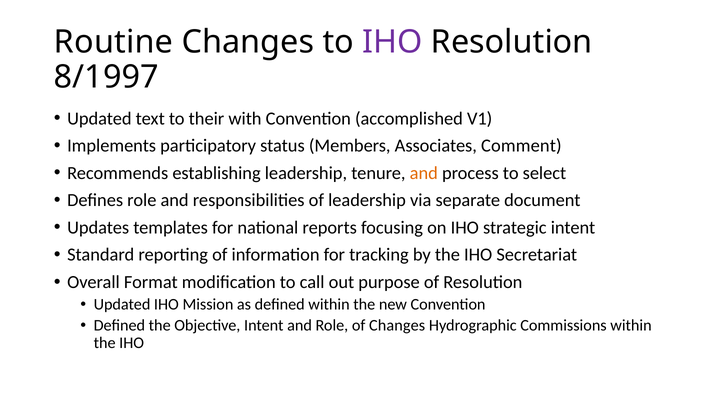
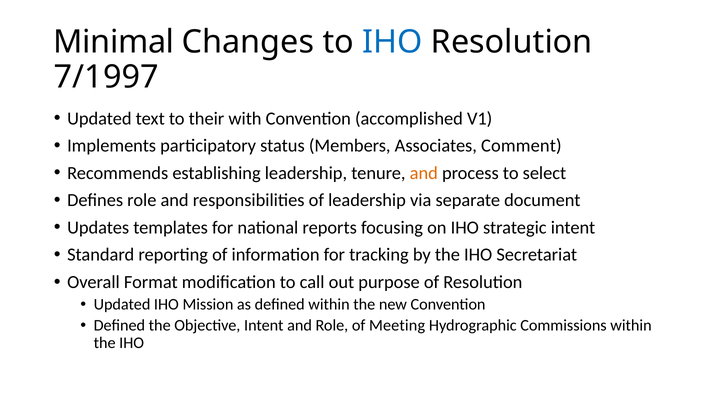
Routine: Routine -> Minimal
IHO at (392, 42) colour: purple -> blue
8/1997: 8/1997 -> 7/1997
of Changes: Changes -> Meeting
